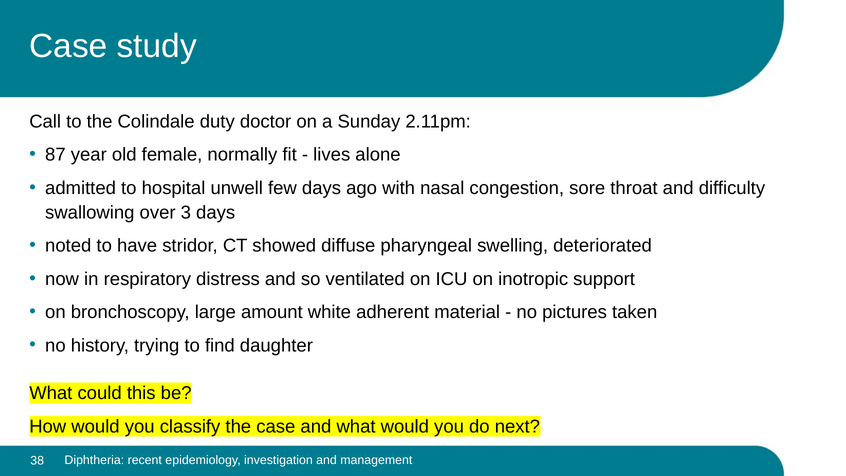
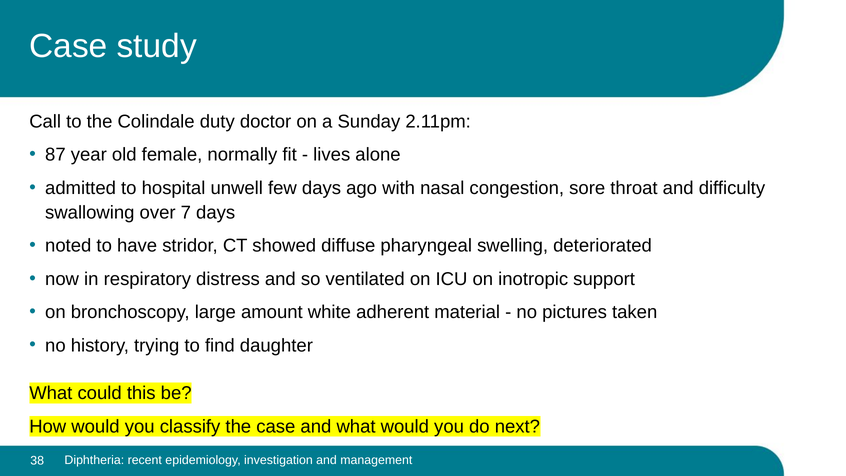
3: 3 -> 7
